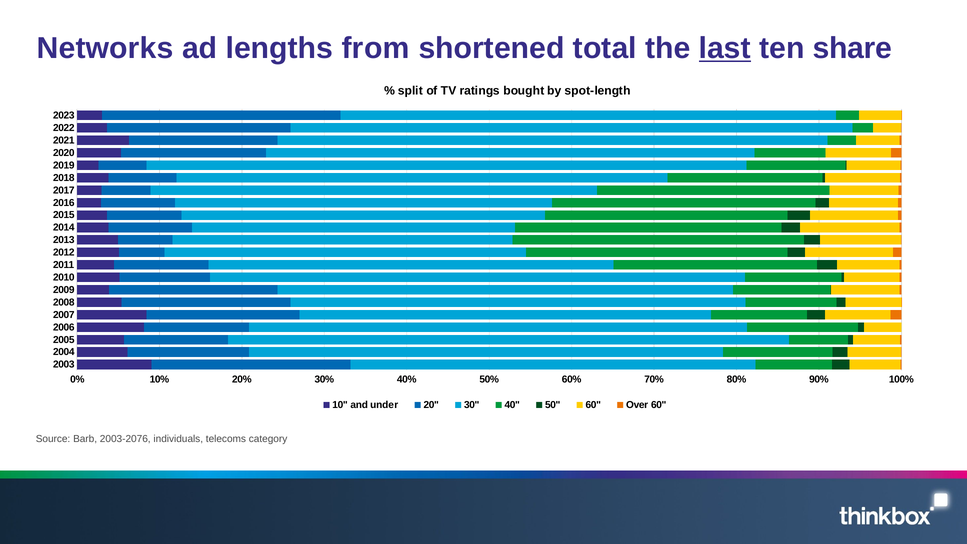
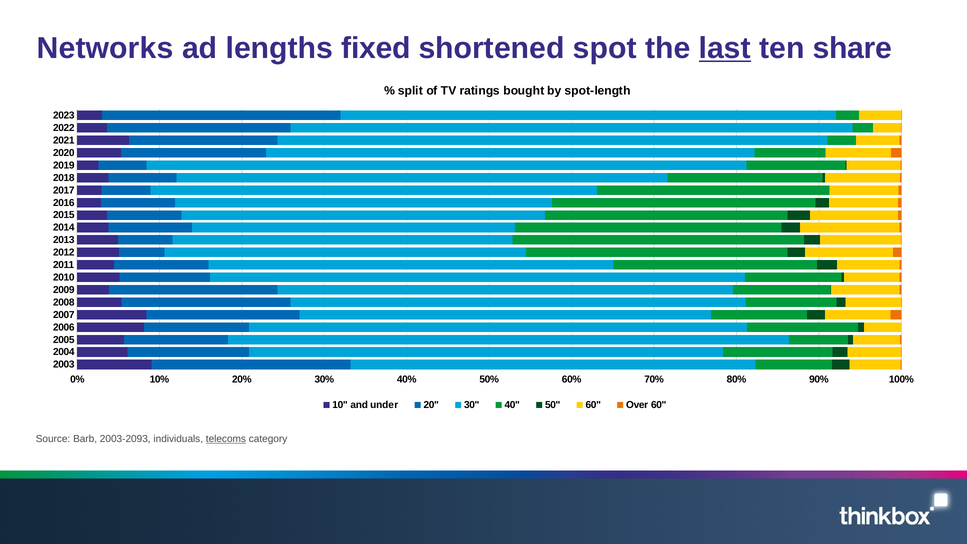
from: from -> fixed
total: total -> spot
2003-2076: 2003-2076 -> 2003-2093
telecoms underline: none -> present
